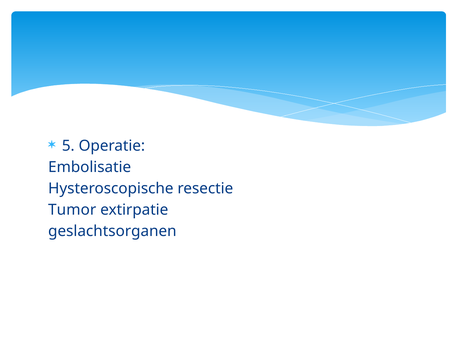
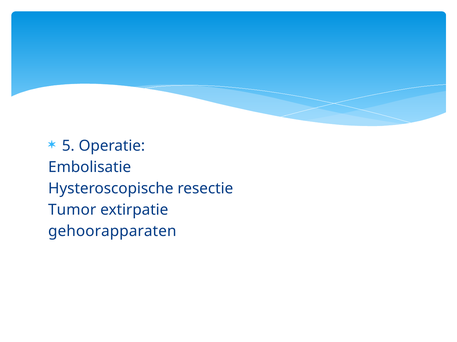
geslachtsorganen: geslachtsorganen -> gehoorapparaten
